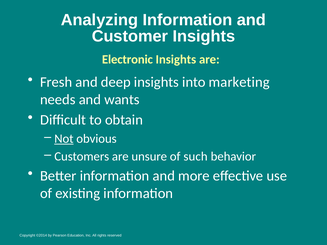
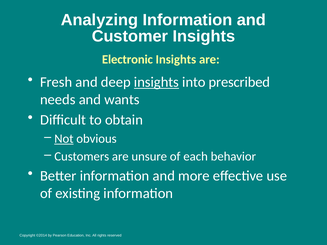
insights at (156, 82) underline: none -> present
marketing: marketing -> prescribed
such: such -> each
